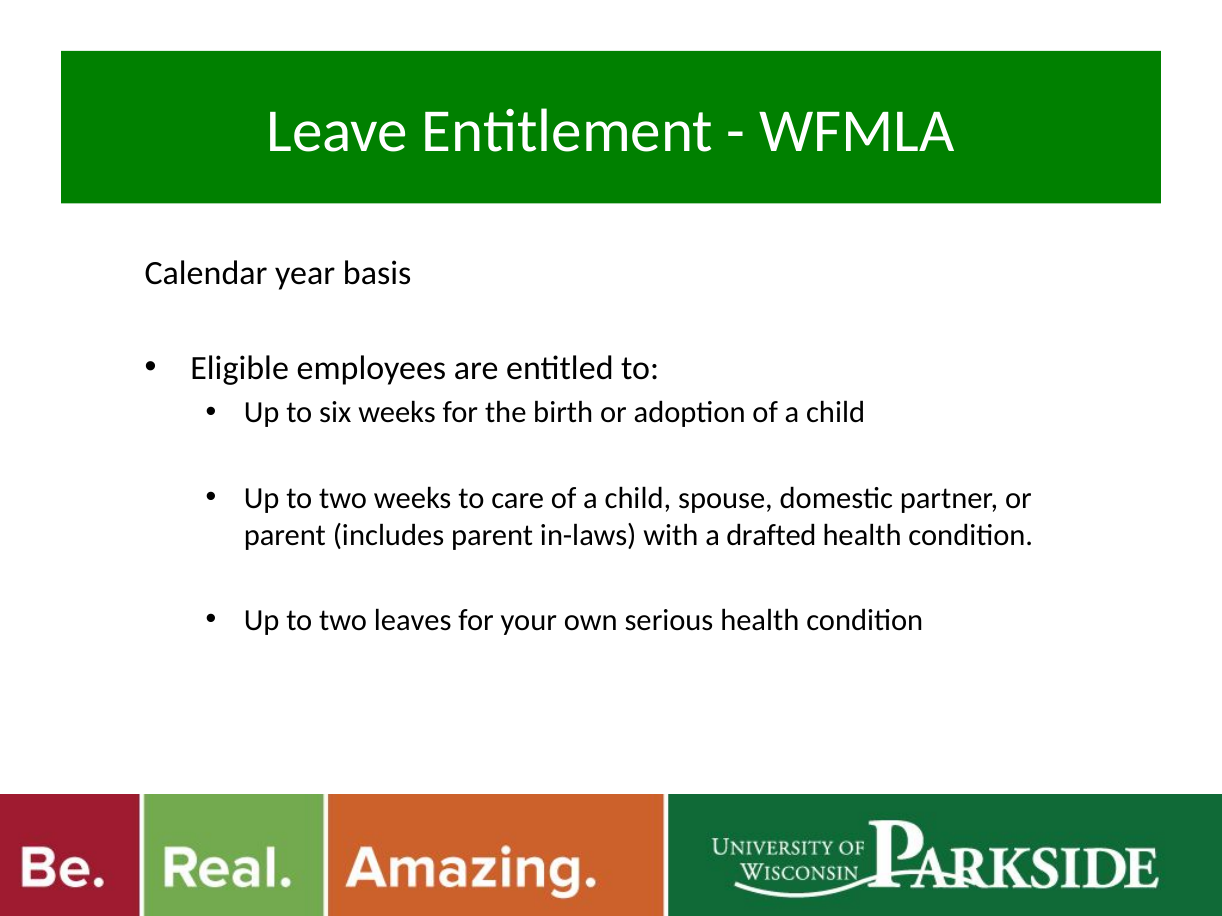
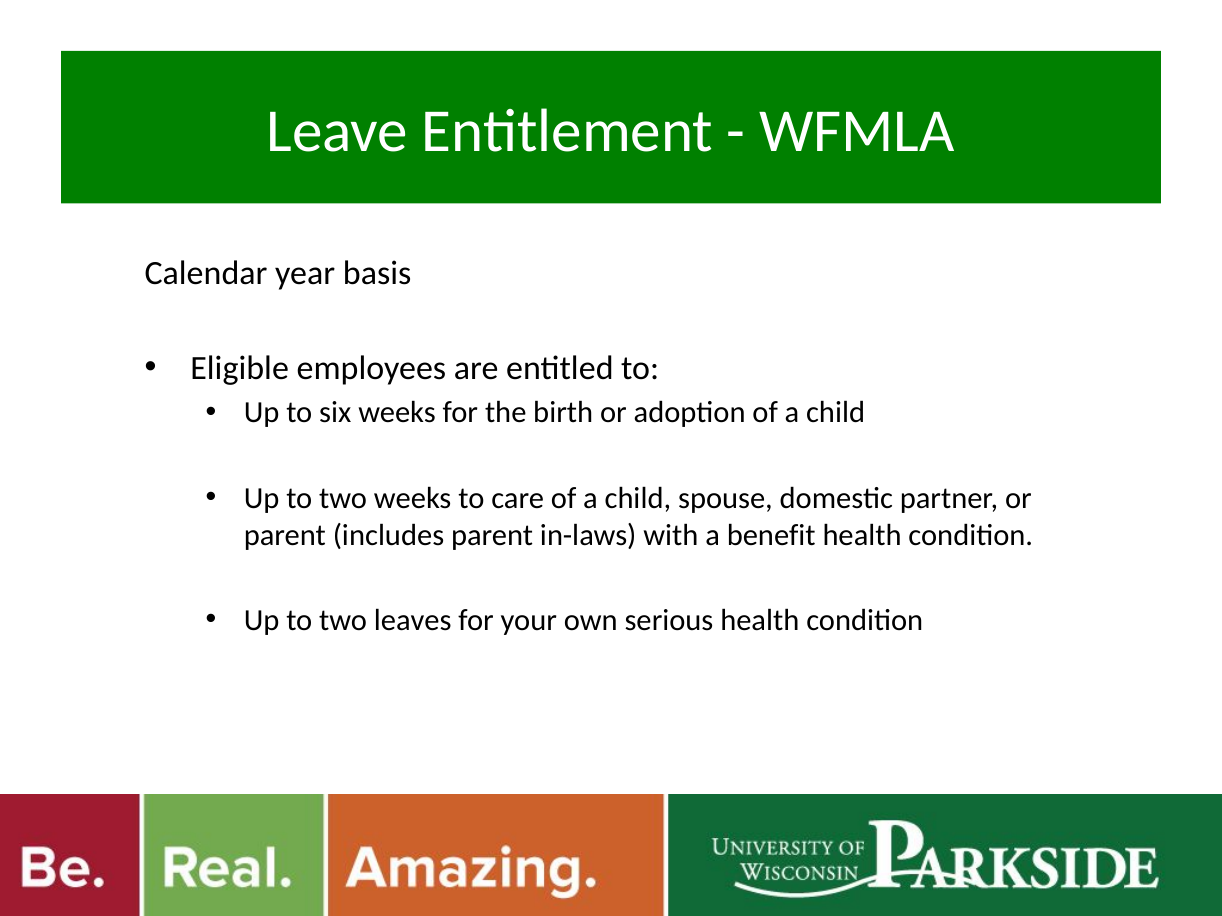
drafted: drafted -> benefit
